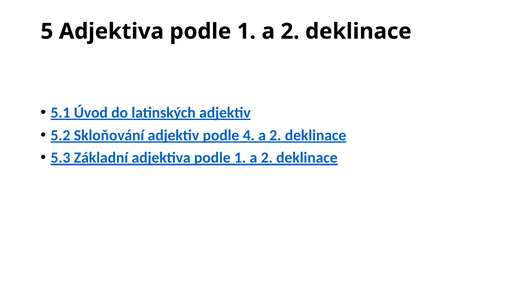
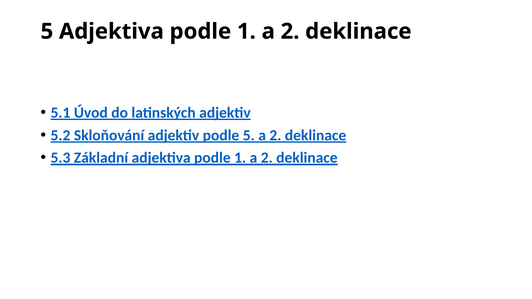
podle 4: 4 -> 5
